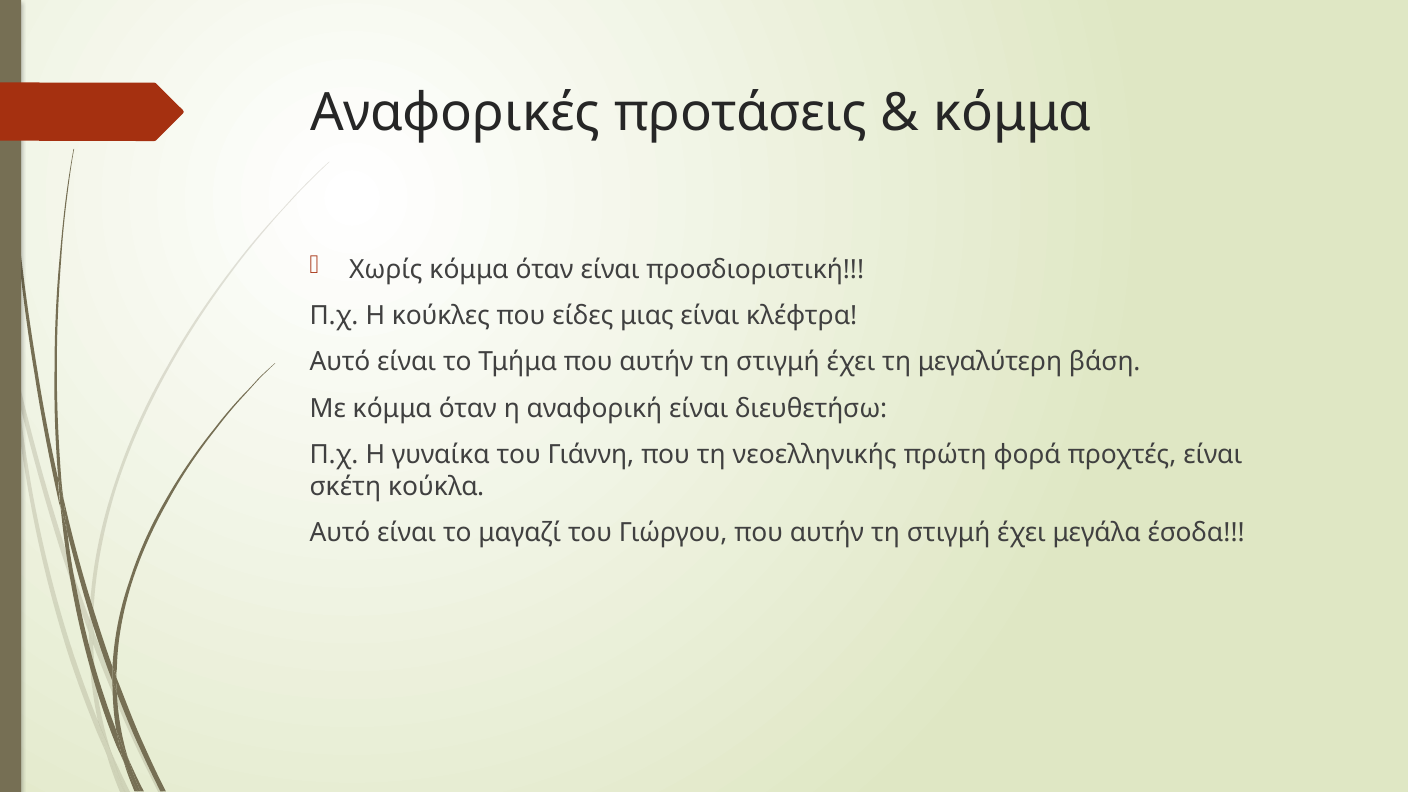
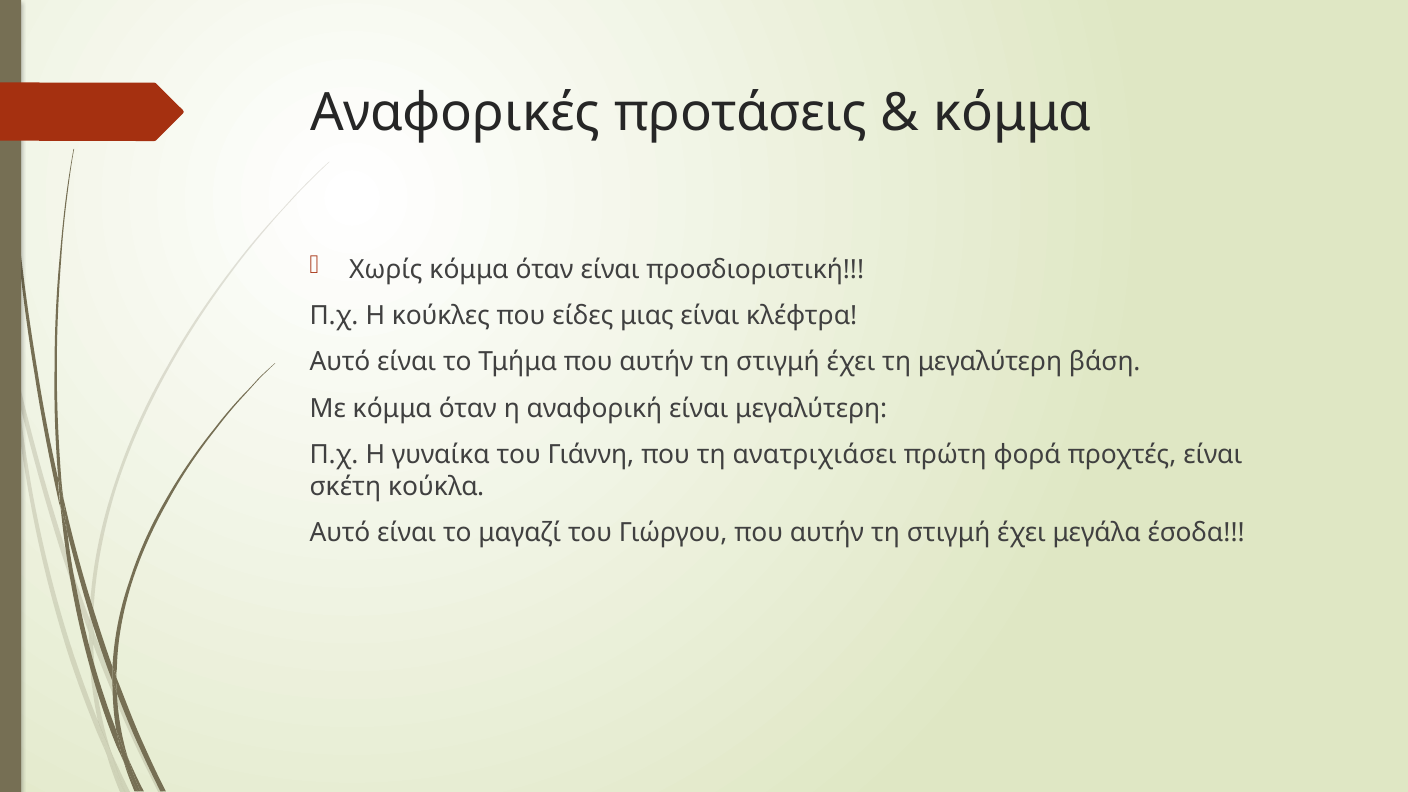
είναι διευθετήσω: διευθετήσω -> μεγαλύτερη
νεοελληνικής: νεοελληνικής -> ανατριχιάσει
